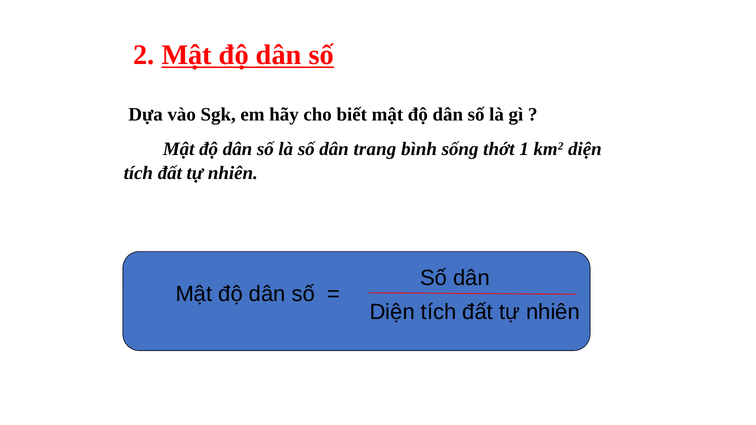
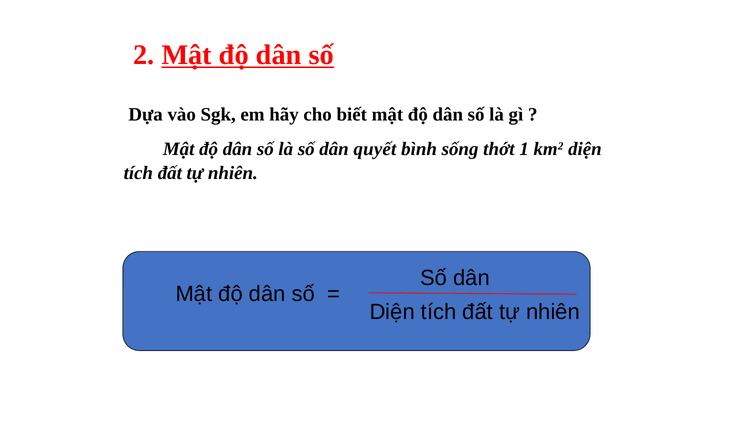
trang: trang -> quyết
